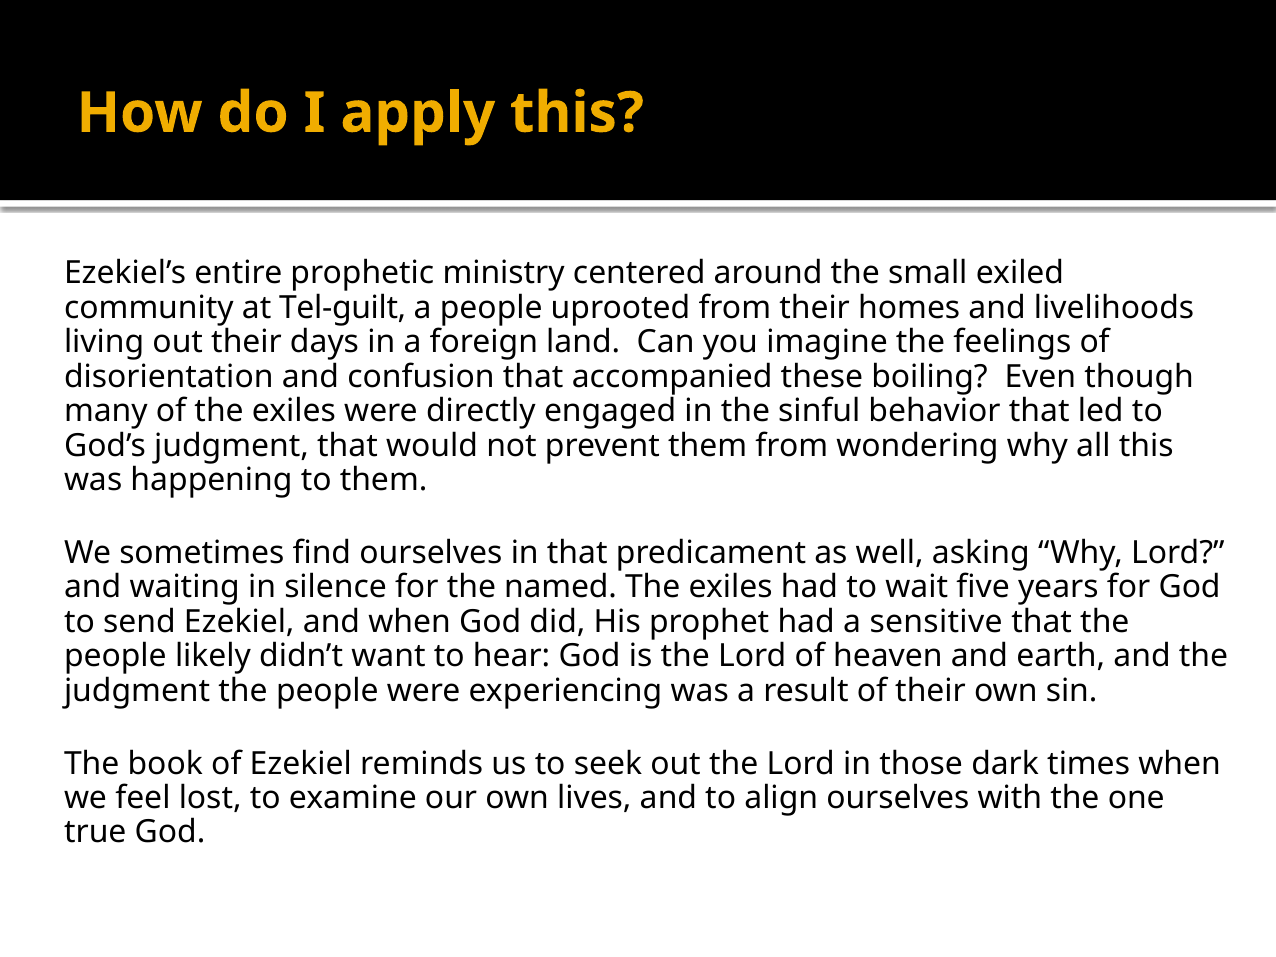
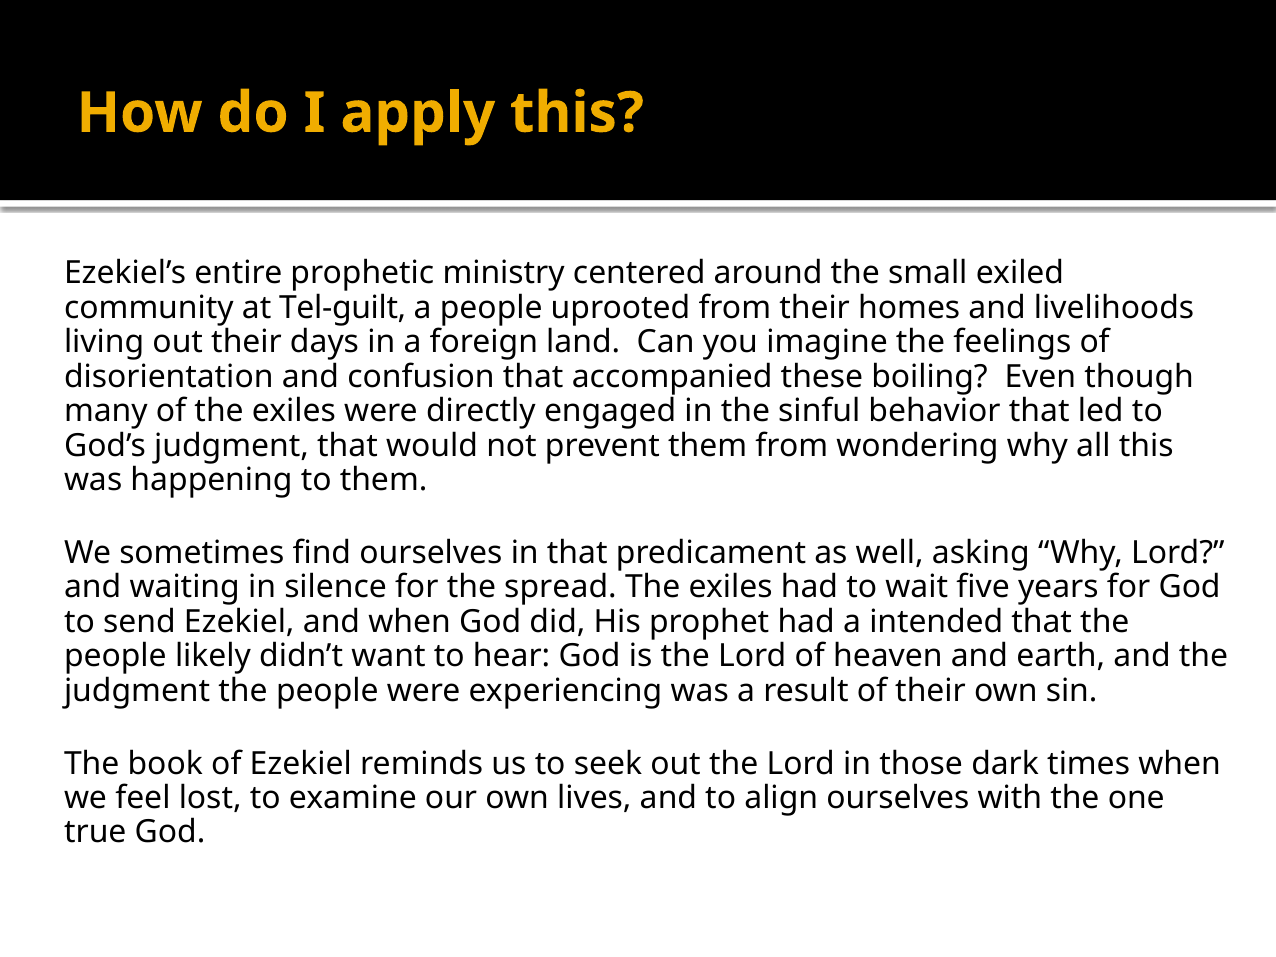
named: named -> spread
sensitive: sensitive -> intended
